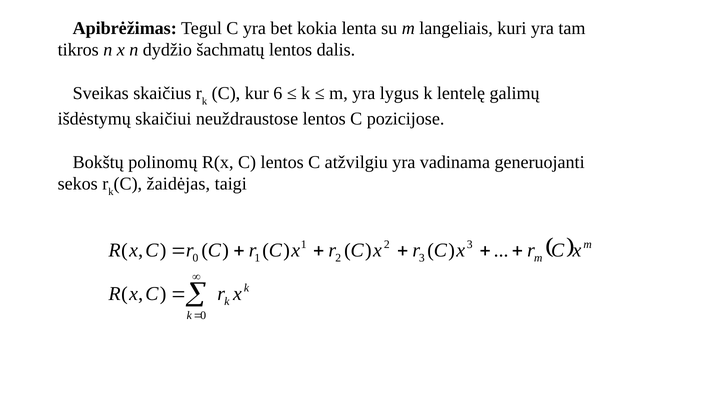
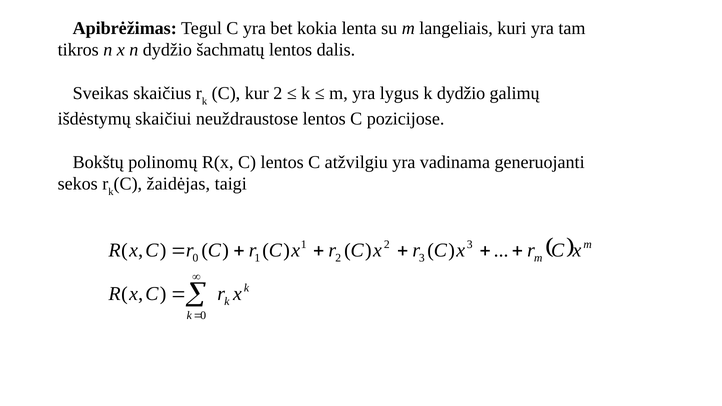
kur 6: 6 -> 2
k lentelę: lentelę -> dydžio
